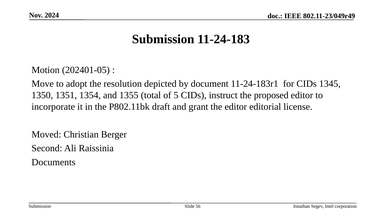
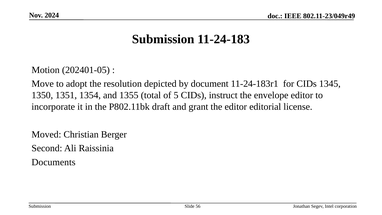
proposed: proposed -> envelope
